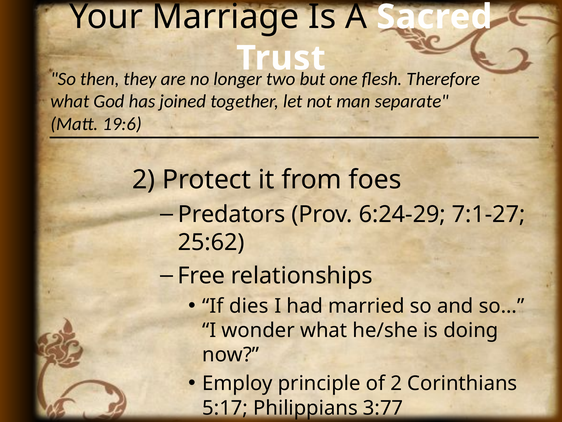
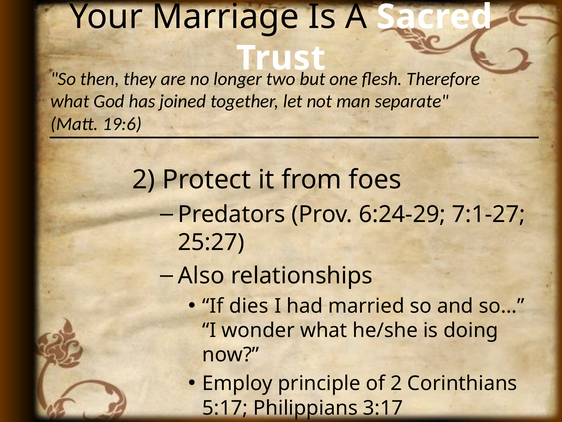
25:62: 25:62 -> 25:27
Free: Free -> Also
3:77: 3:77 -> 3:17
